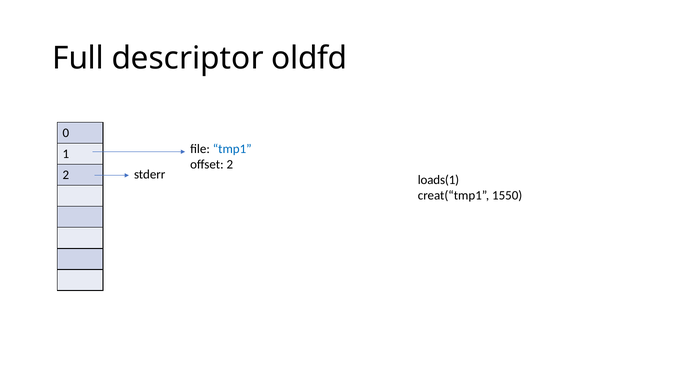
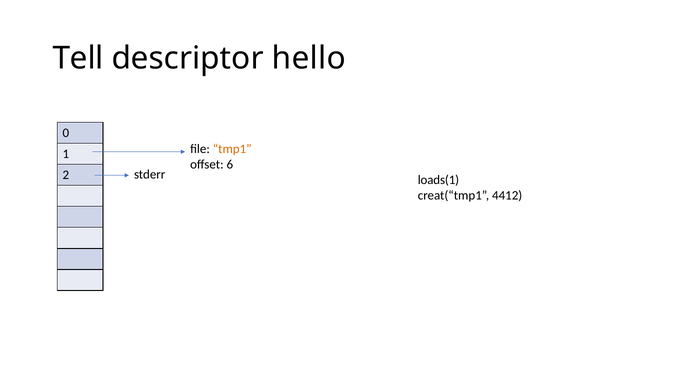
Full: Full -> Tell
oldfd: oldfd -> hello
tmp1 colour: blue -> orange
offset 2: 2 -> 6
1550: 1550 -> 4412
